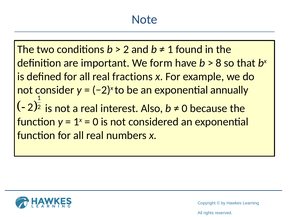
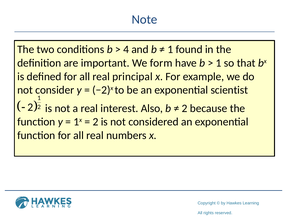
2 at (126, 49): 2 -> 4
8 at (219, 63): 8 -> 1
fractions: fractions -> principal
annually: annually -> scientist
0 at (185, 108): 0 -> 2
0 at (95, 122): 0 -> 2
